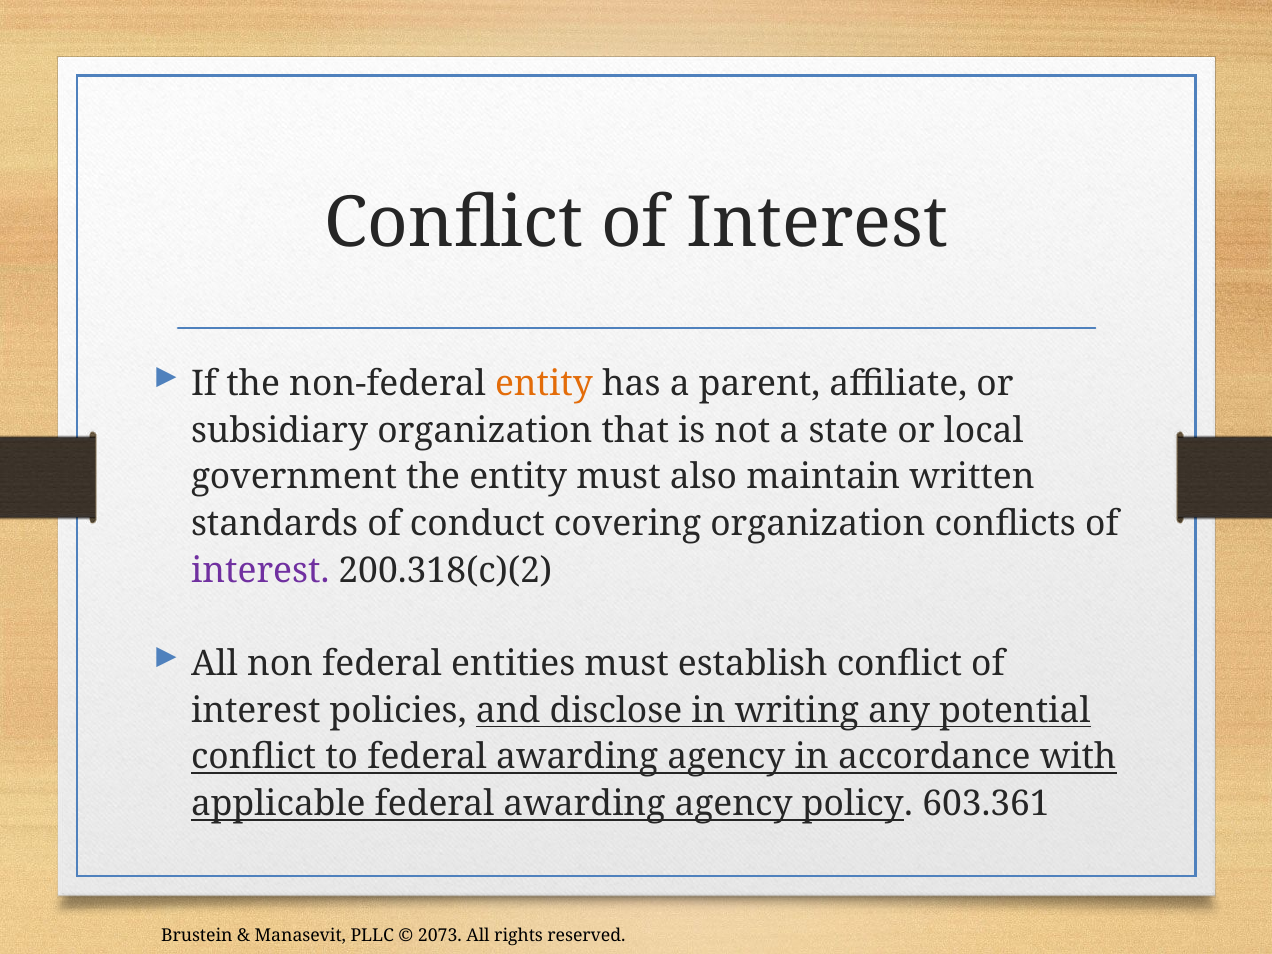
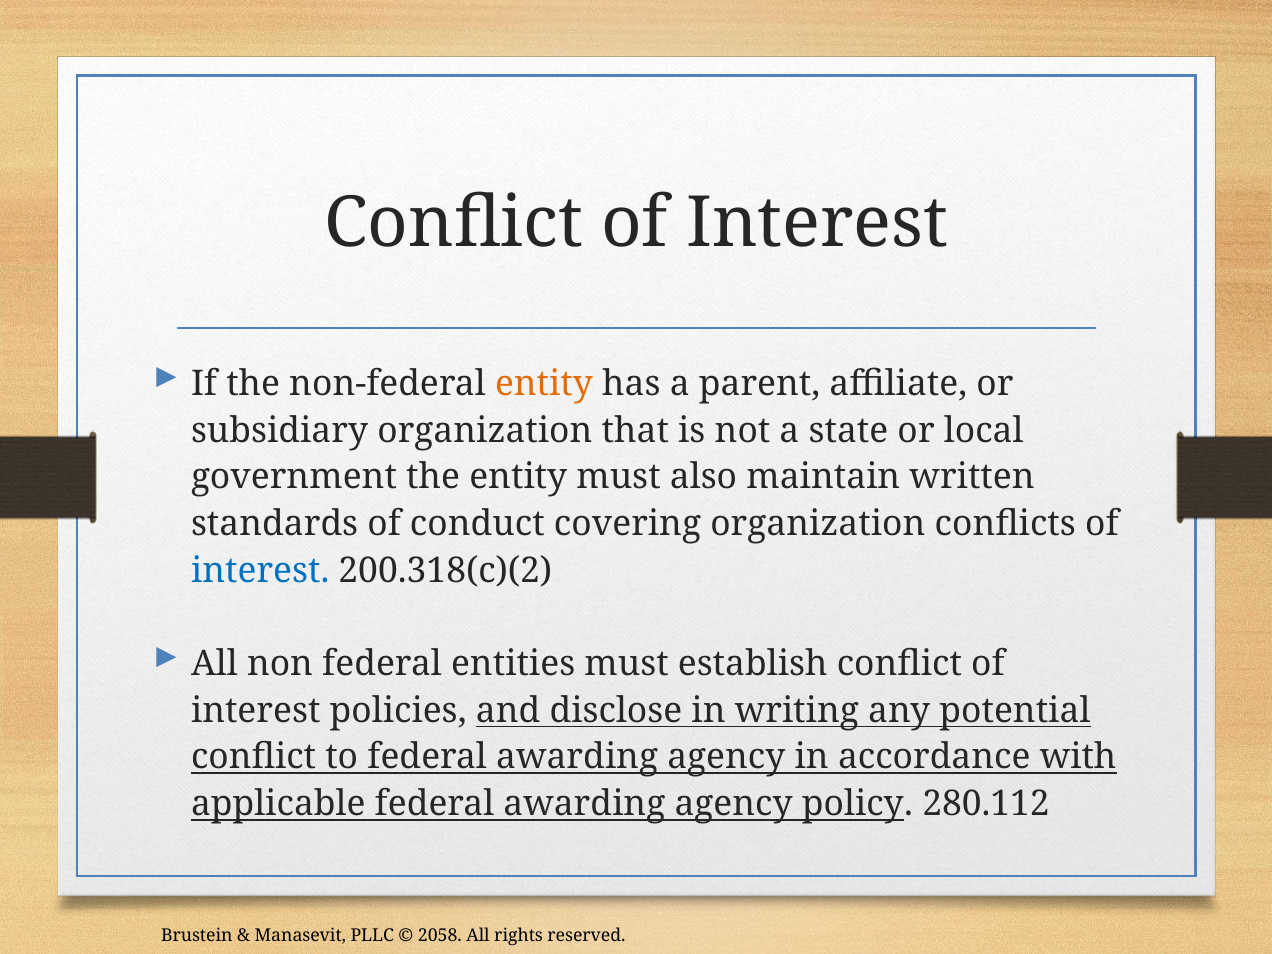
interest at (260, 571) colour: purple -> blue
603.361: 603.361 -> 280.112
2073: 2073 -> 2058
